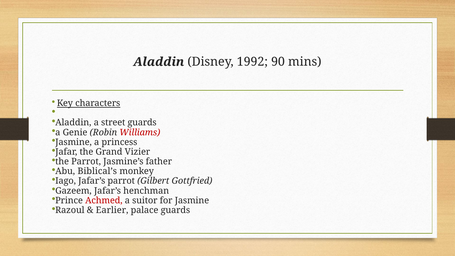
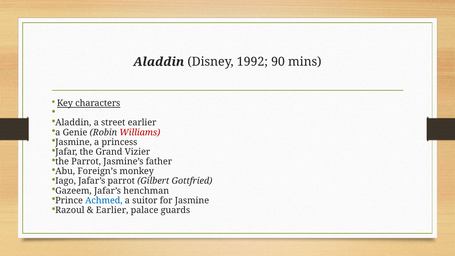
street guards: guards -> earlier
Biblical’s: Biblical’s -> Foreign’s
Achmed colour: red -> blue
